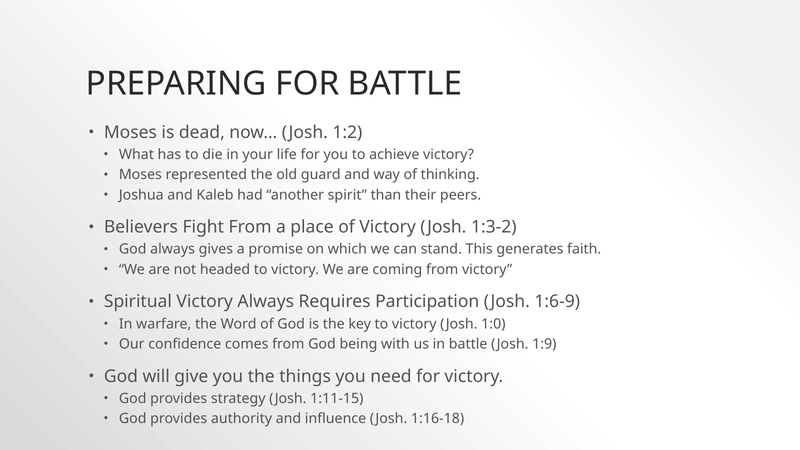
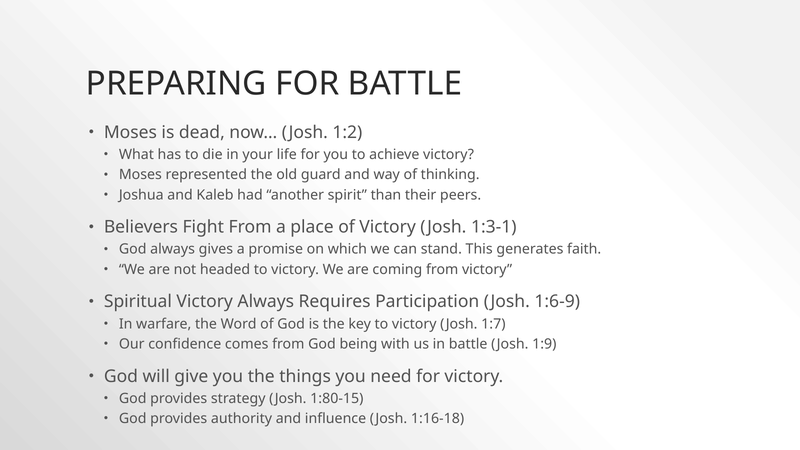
1:3-2: 1:3-2 -> 1:3-1
1:0: 1:0 -> 1:7
1:11-15: 1:11-15 -> 1:80-15
